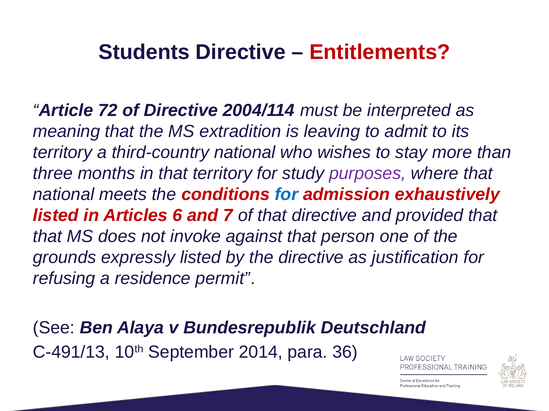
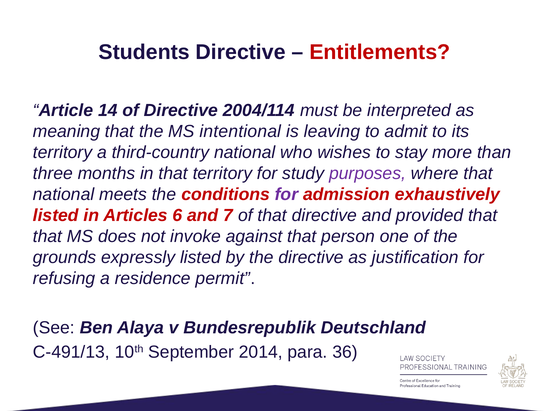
72: 72 -> 14
extradition: extradition -> intentional
for at (286, 195) colour: blue -> purple
